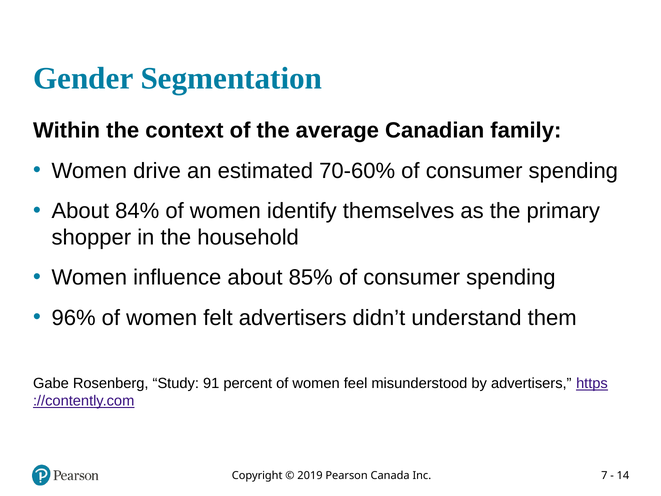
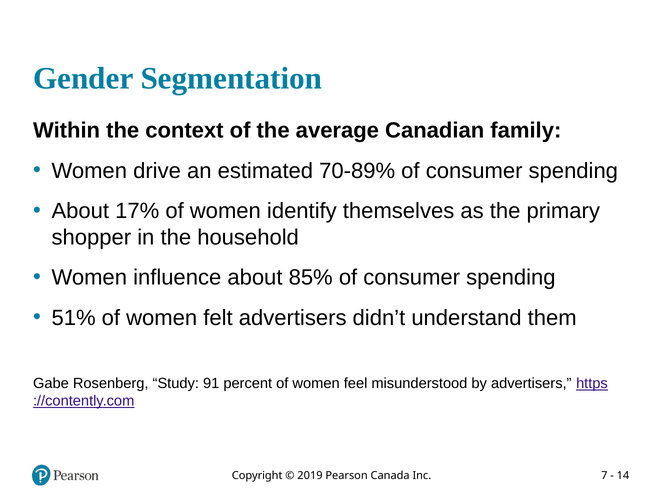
70-60%: 70-60% -> 70-89%
84%: 84% -> 17%
96%: 96% -> 51%
